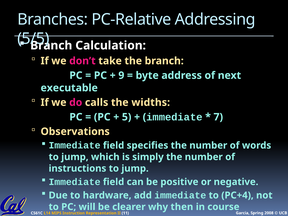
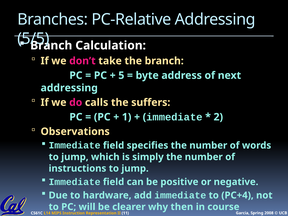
9: 9 -> 5
executable at (69, 88): executable -> addressing
widths: widths -> suffers
5: 5 -> 1
7: 7 -> 2
